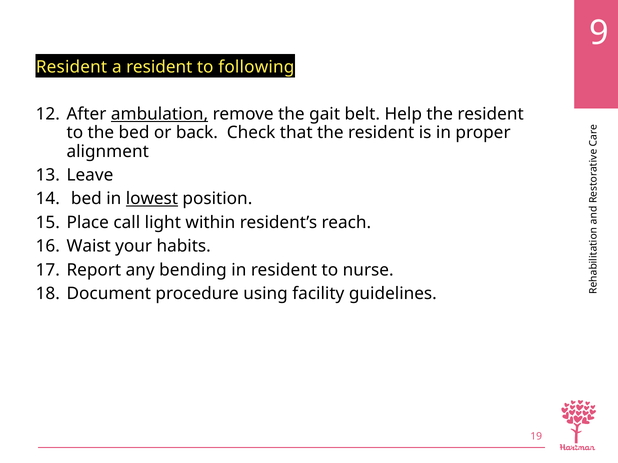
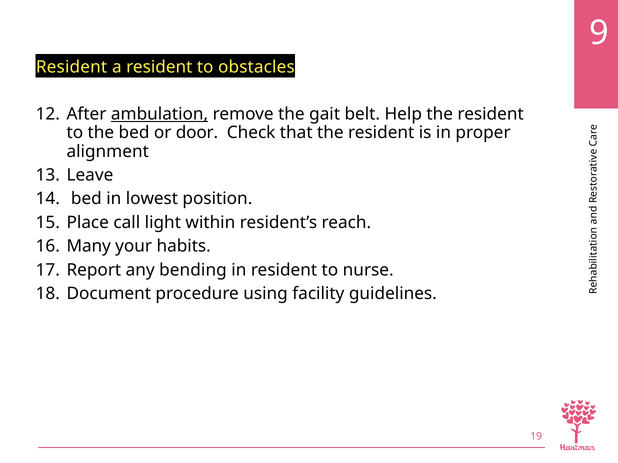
following: following -> obstacles
back: back -> door
lowest underline: present -> none
Waist: Waist -> Many
